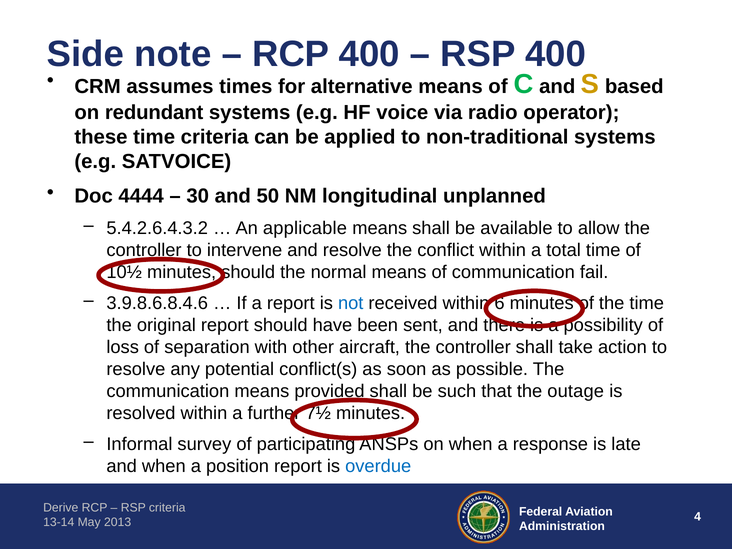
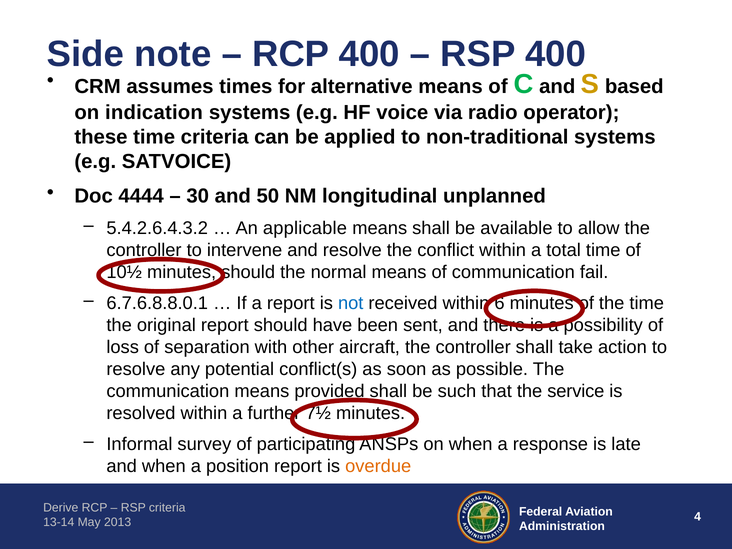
redundant: redundant -> indication
3.9.8.6.8.4.6: 3.9.8.6.8.4.6 -> 6.7.6.8.8.0.1
outage: outage -> service
overdue colour: blue -> orange
